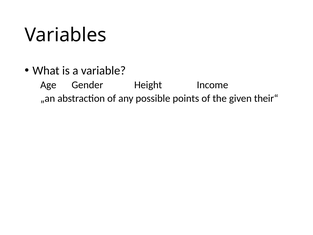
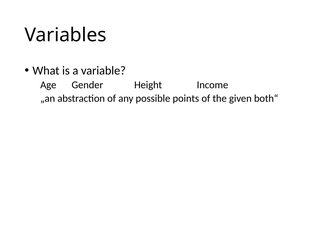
their“: their“ -> both“
